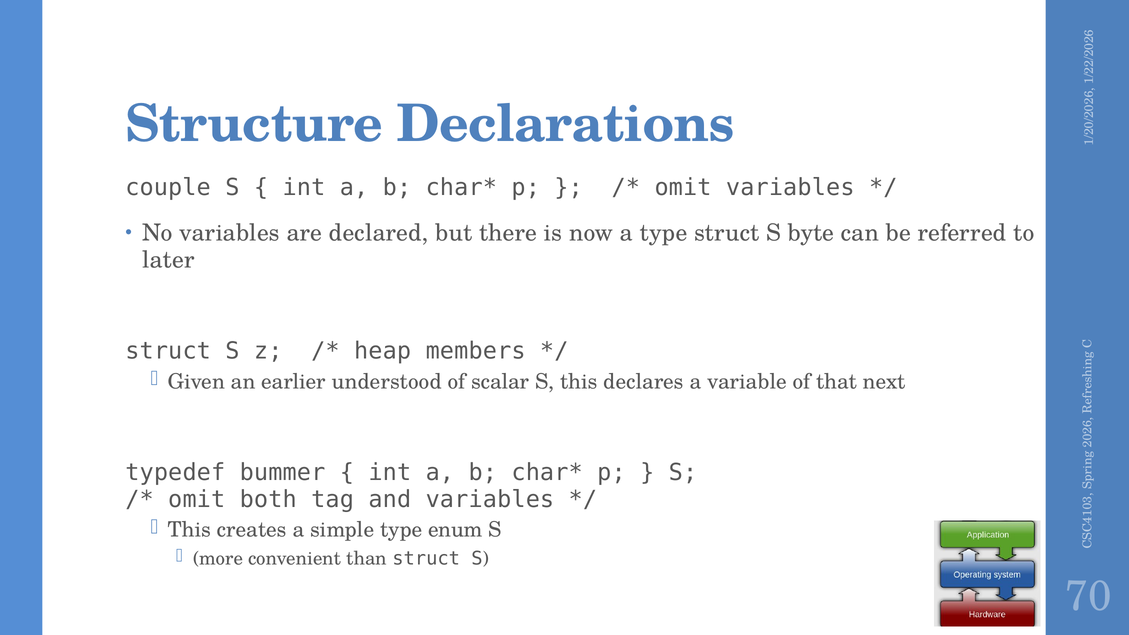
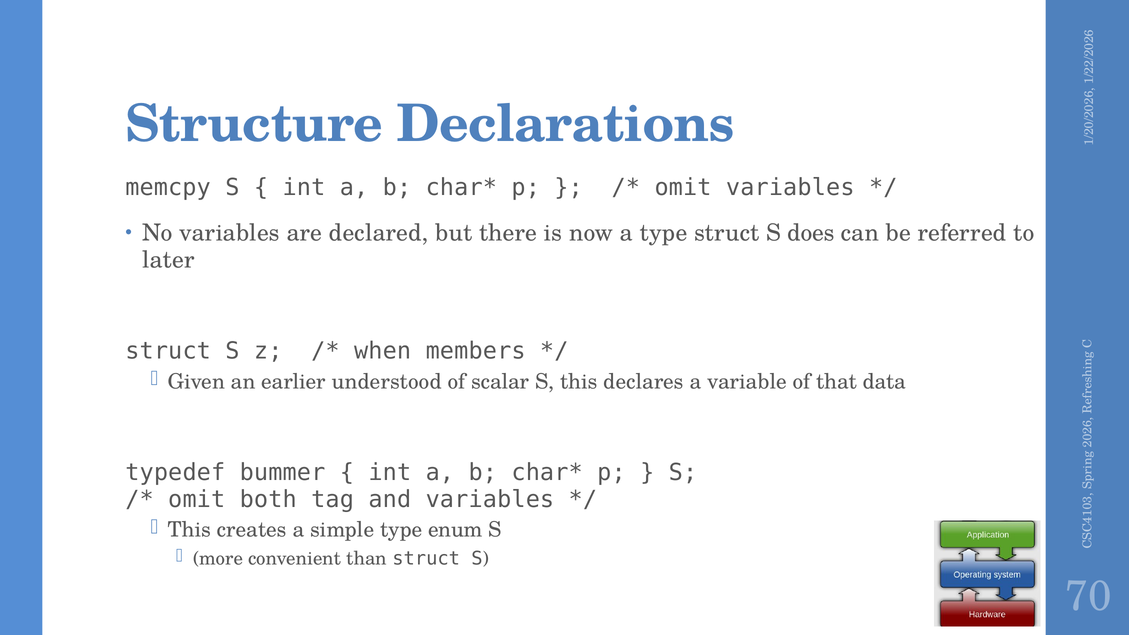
couple: couple -> memcpy
byte: byte -> does
heap: heap -> when
next: next -> data
